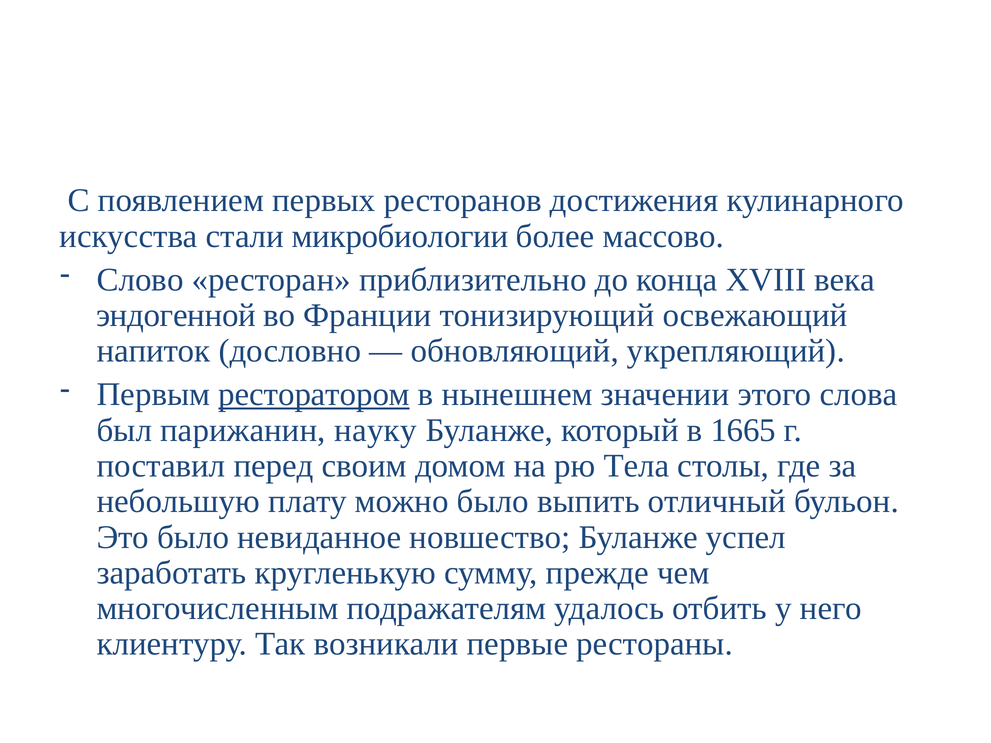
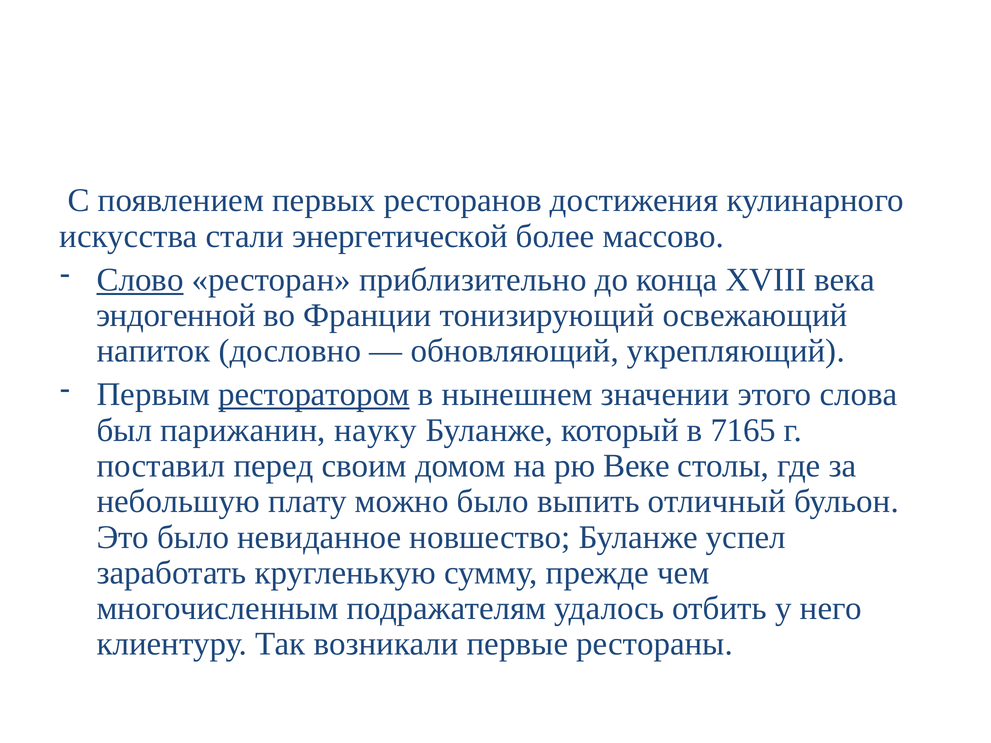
микробиологии: микробиологии -> энергетической
Слово underline: none -> present
1665: 1665 -> 7165
Тела: Тела -> Веке
